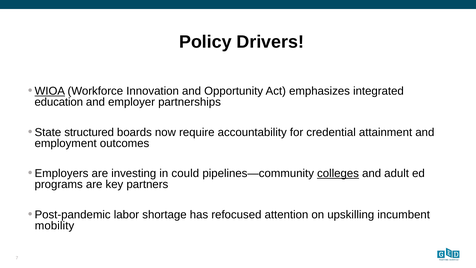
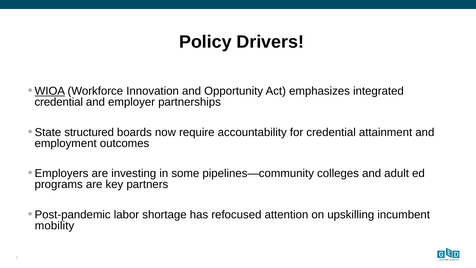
education at (59, 102): education -> credential
could: could -> some
colleges underline: present -> none
